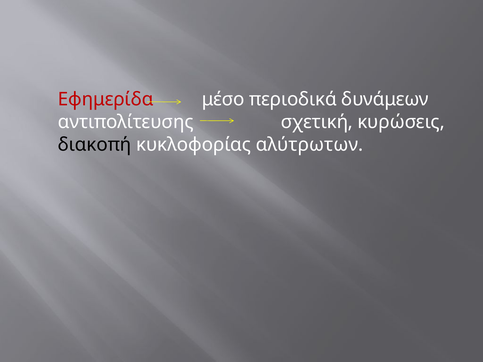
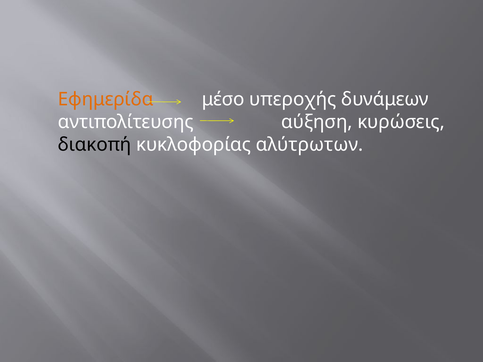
Εφημερίδα colour: red -> orange
περιοδικά: περιοδικά -> υπεροχής
σχετική: σχετική -> αύξηση
